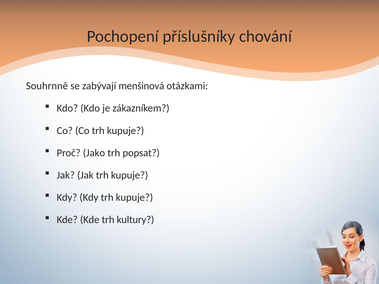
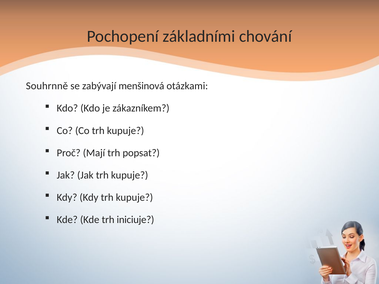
příslušníky: příslušníky -> základními
Jako: Jako -> Mají
kultury: kultury -> iniciuje
